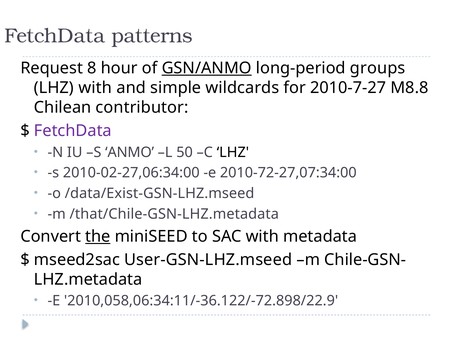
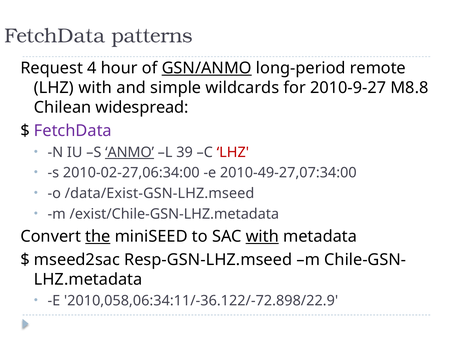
8: 8 -> 4
groups: groups -> remote
2010-7-27: 2010-7-27 -> 2010-9-27
contributor: contributor -> widespread
ANMO underline: none -> present
50: 50 -> 39
LHZ at (233, 152) colour: black -> red
2010-72-27,07:34:00: 2010-72-27,07:34:00 -> 2010-49-27,07:34:00
/that/Chile-GSN-LHZ.metadata: /that/Chile-GSN-LHZ.metadata -> /exist/Chile-GSN-LHZ.metadata
with at (262, 236) underline: none -> present
User-GSN-LHZ.mseed: User-GSN-LHZ.mseed -> Resp-GSN-LHZ.mseed
